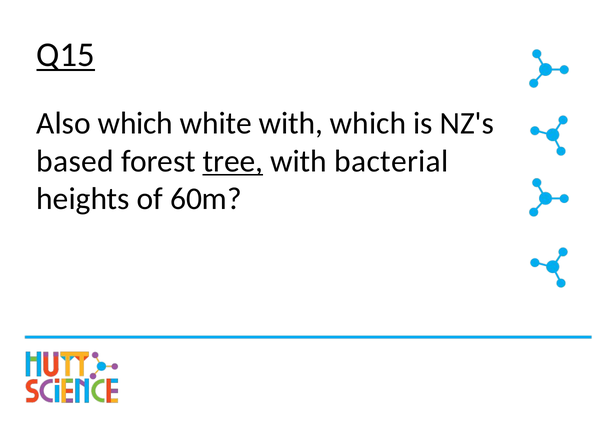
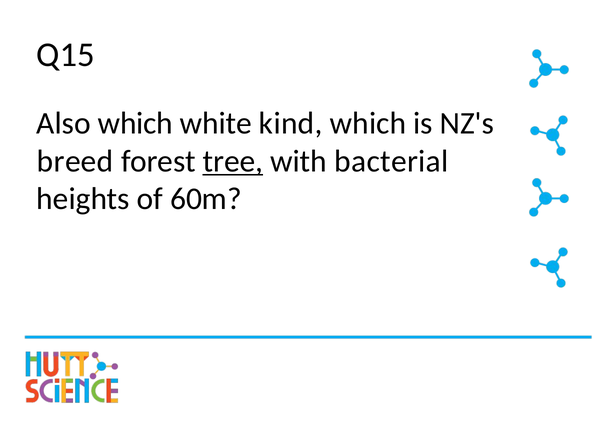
Q15 underline: present -> none
white with: with -> kind
based: based -> breed
